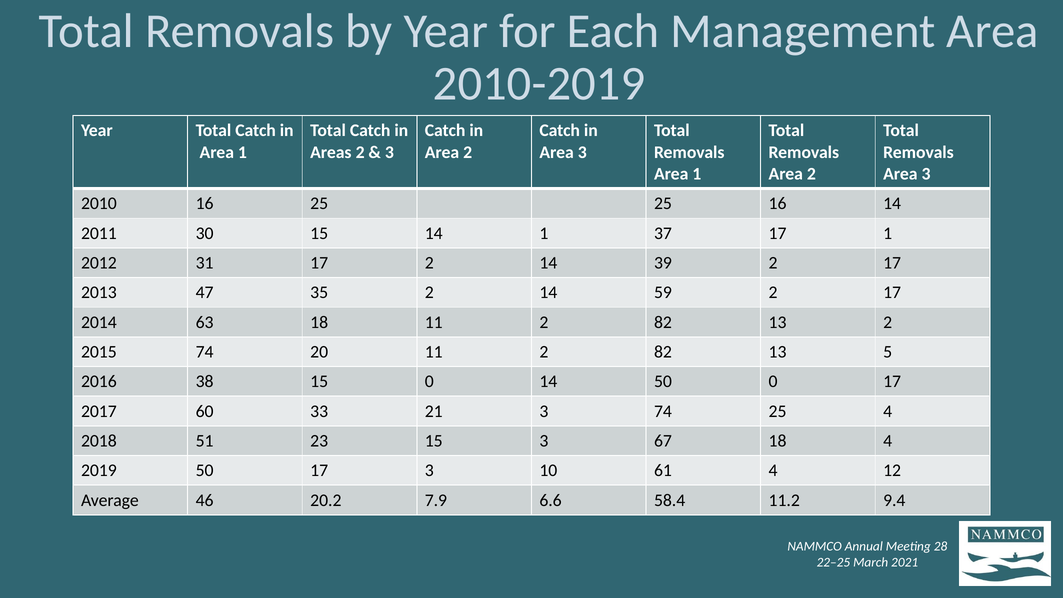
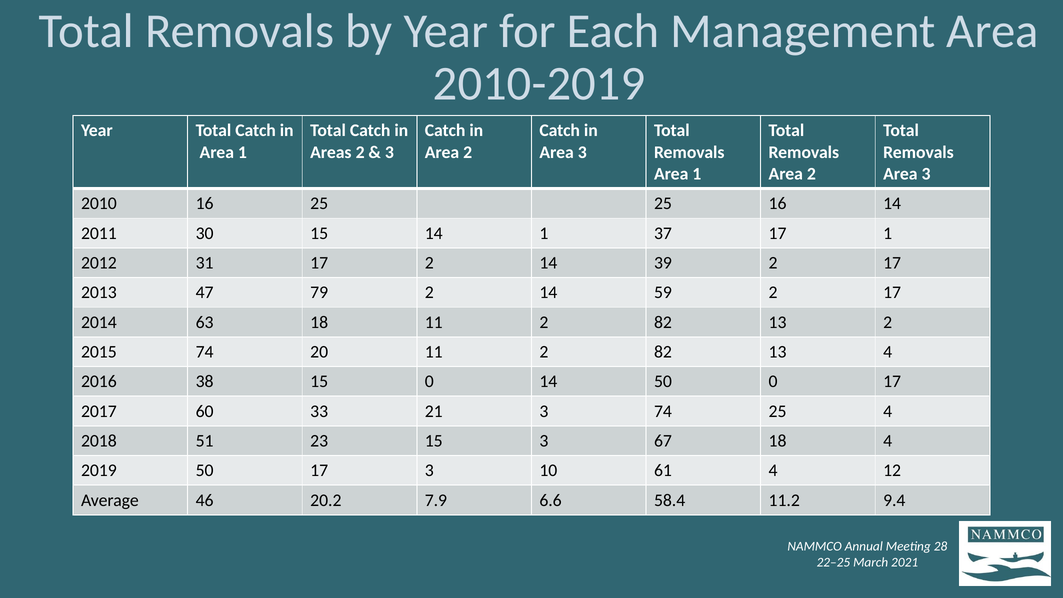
35: 35 -> 79
13 5: 5 -> 4
